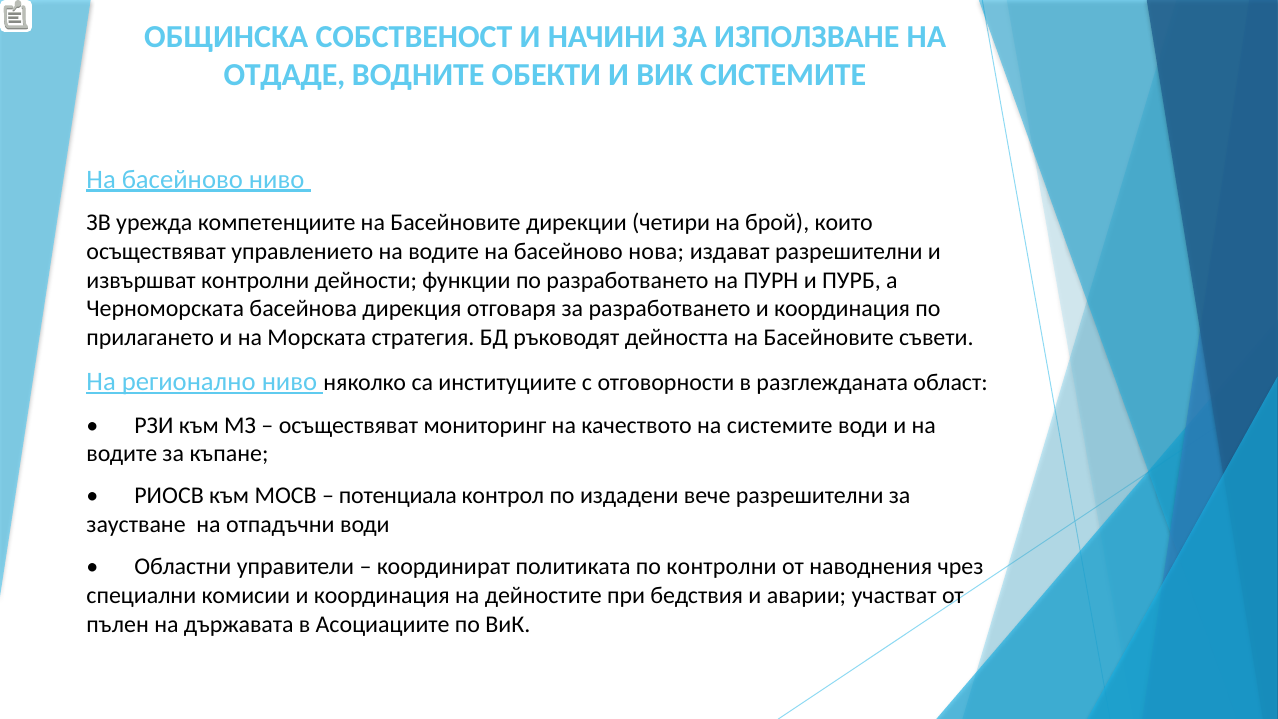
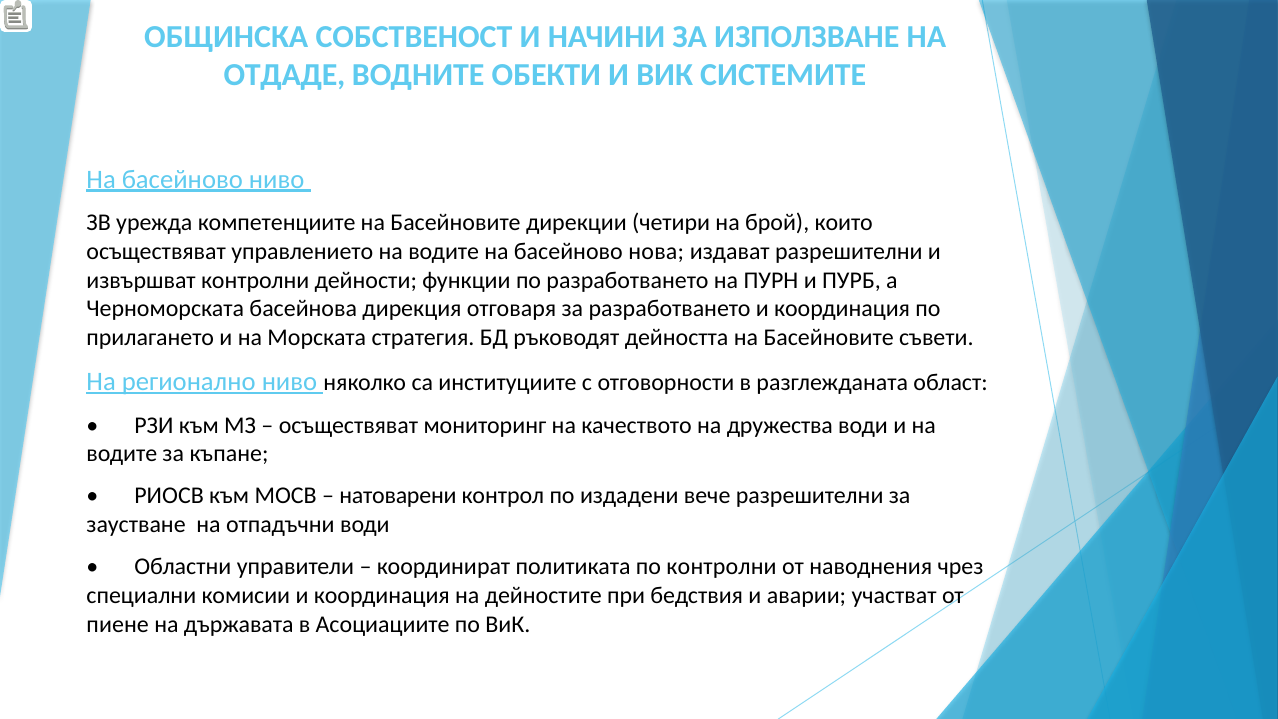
на системите: системите -> дружества
потенциала: потенциала -> натоварени
пълен: пълен -> пиене
